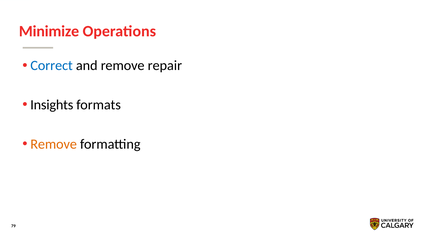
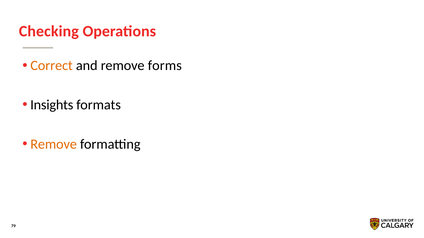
Minimize: Minimize -> Checking
Correct colour: blue -> orange
repair: repair -> forms
